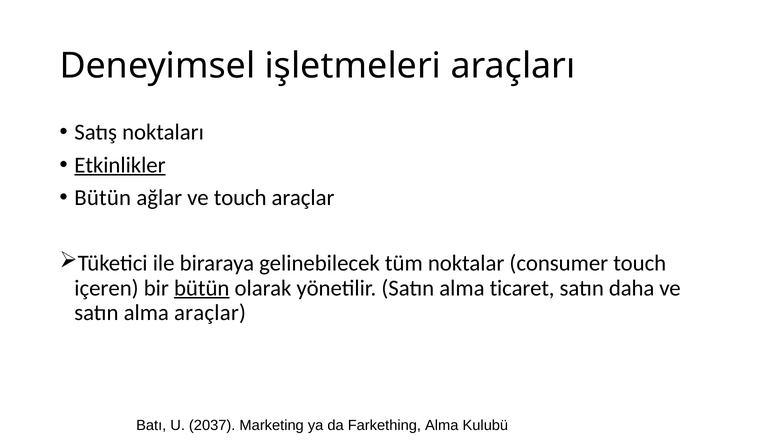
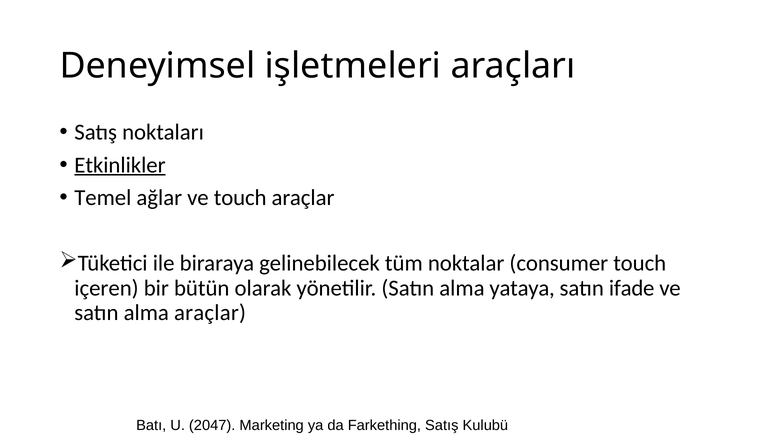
Bütün at (103, 198): Bütün -> Temel
bütün at (202, 288) underline: present -> none
ticaret: ticaret -> yataya
daha: daha -> ifade
2037: 2037 -> 2047
Farkething Alma: Alma -> Satış
